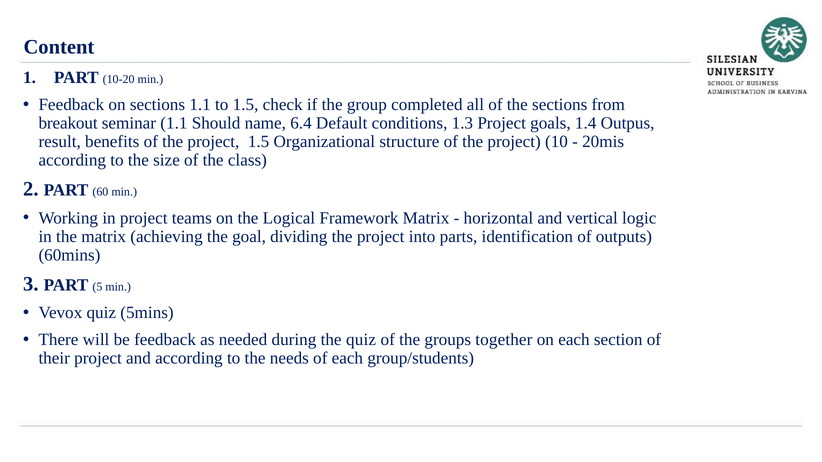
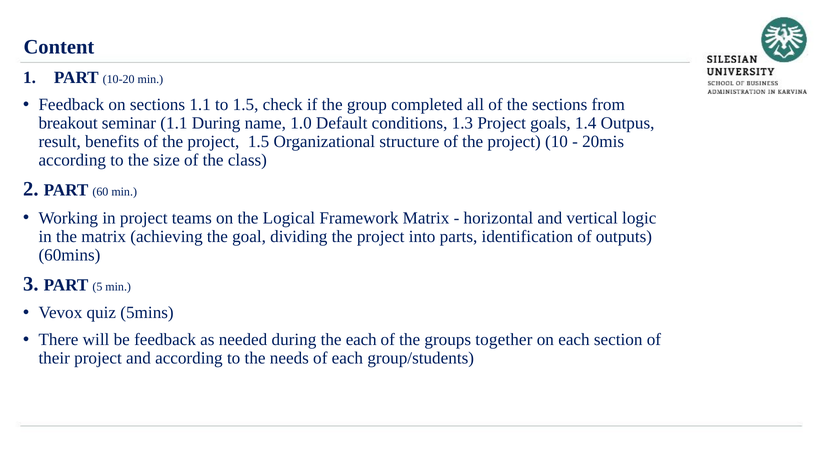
1.1 Should: Should -> During
6.4: 6.4 -> 1.0
the quiz: quiz -> each
